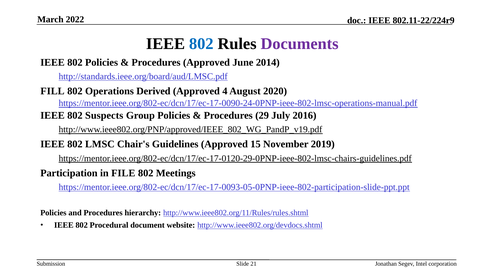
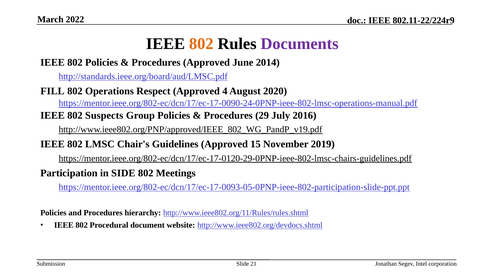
802 at (201, 44) colour: blue -> orange
Derived: Derived -> Respect
FILE: FILE -> SIDE
